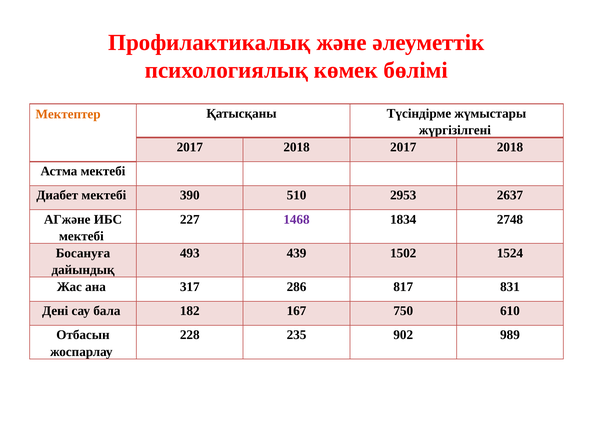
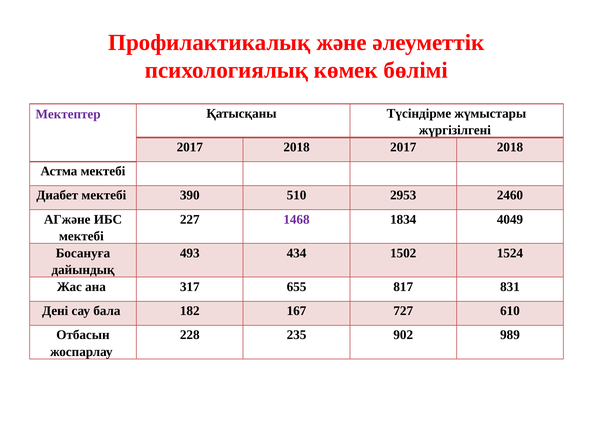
Мектептер colour: orange -> purple
2637: 2637 -> 2460
2748: 2748 -> 4049
439: 439 -> 434
286: 286 -> 655
750: 750 -> 727
